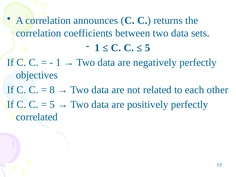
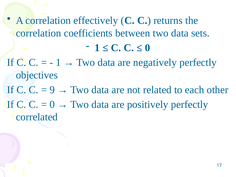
announces: announces -> effectively
5 at (148, 48): 5 -> 0
8: 8 -> 9
5 at (52, 104): 5 -> 0
